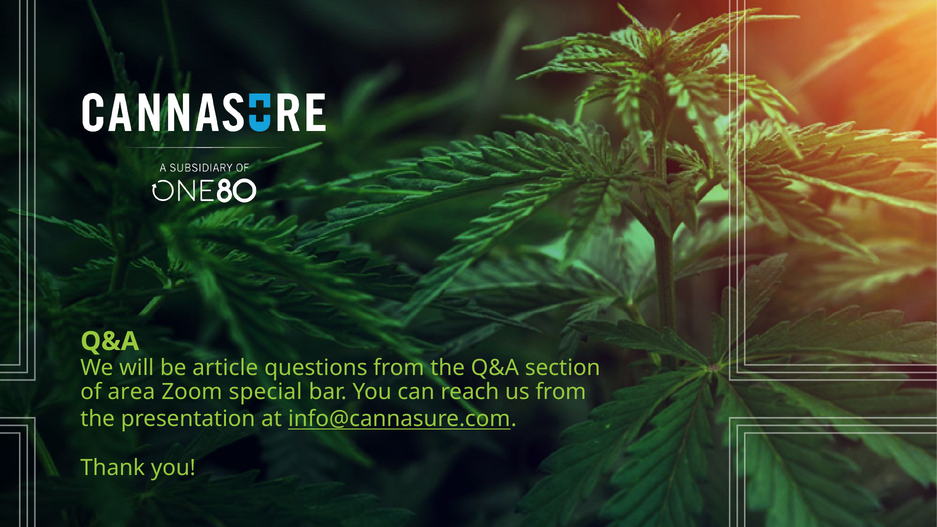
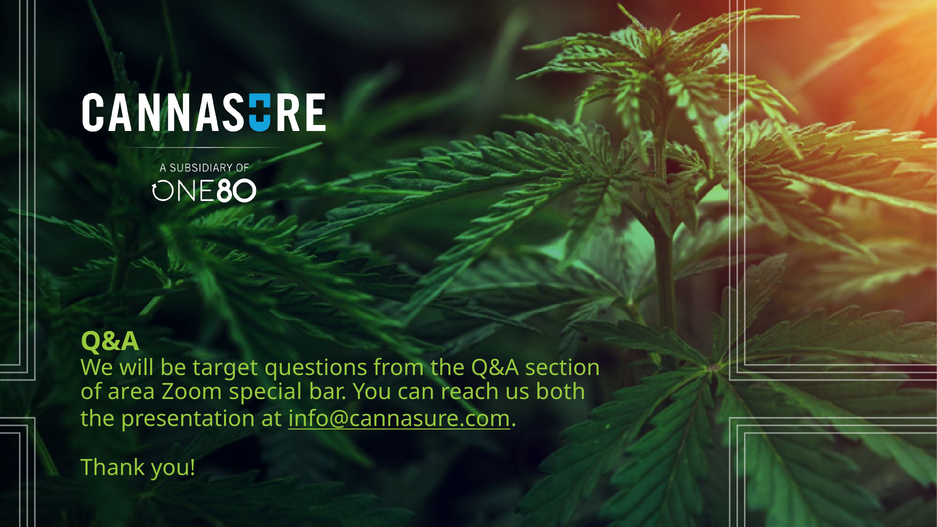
article: article -> target
us from: from -> both
